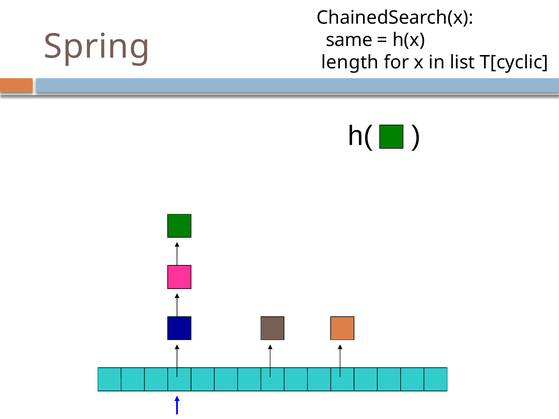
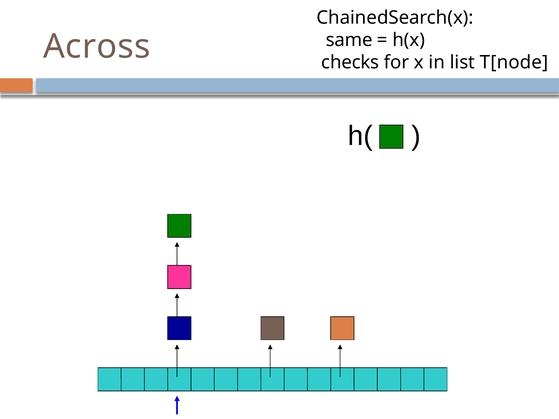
Spring: Spring -> Across
length: length -> checks
T[cyclic: T[cyclic -> T[node
